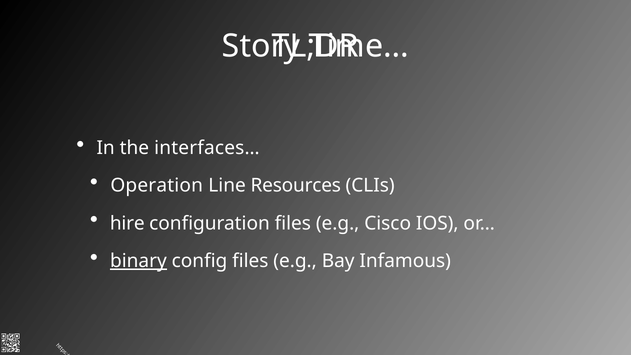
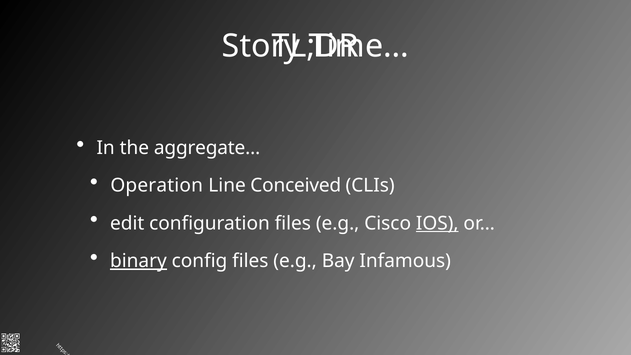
interfaces…: interfaces… -> aggregate…
Resources: Resources -> Conceived
hire: hire -> edit
IOS underline: none -> present
